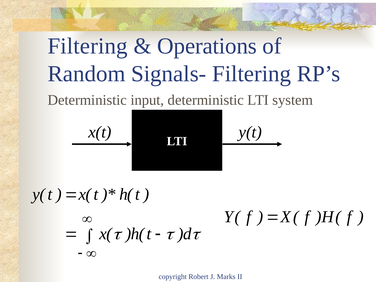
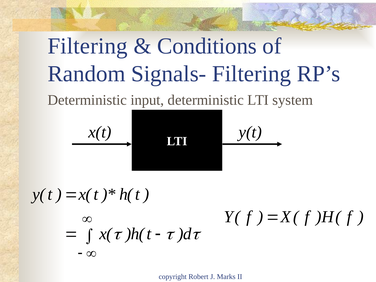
Operations: Operations -> Conditions
